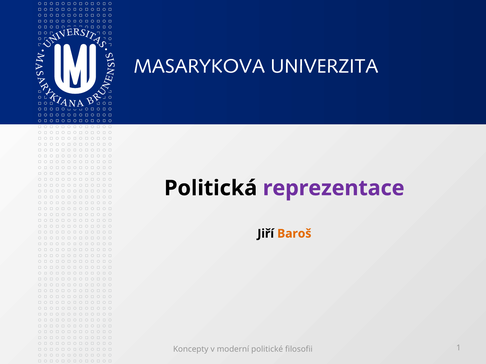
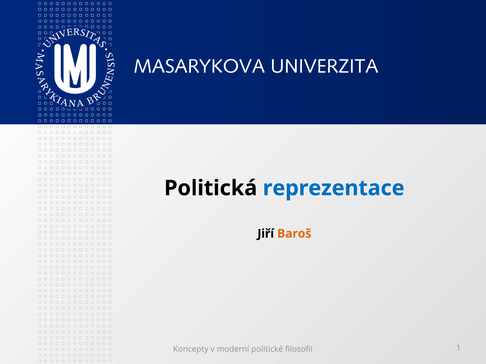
reprezentace colour: purple -> blue
